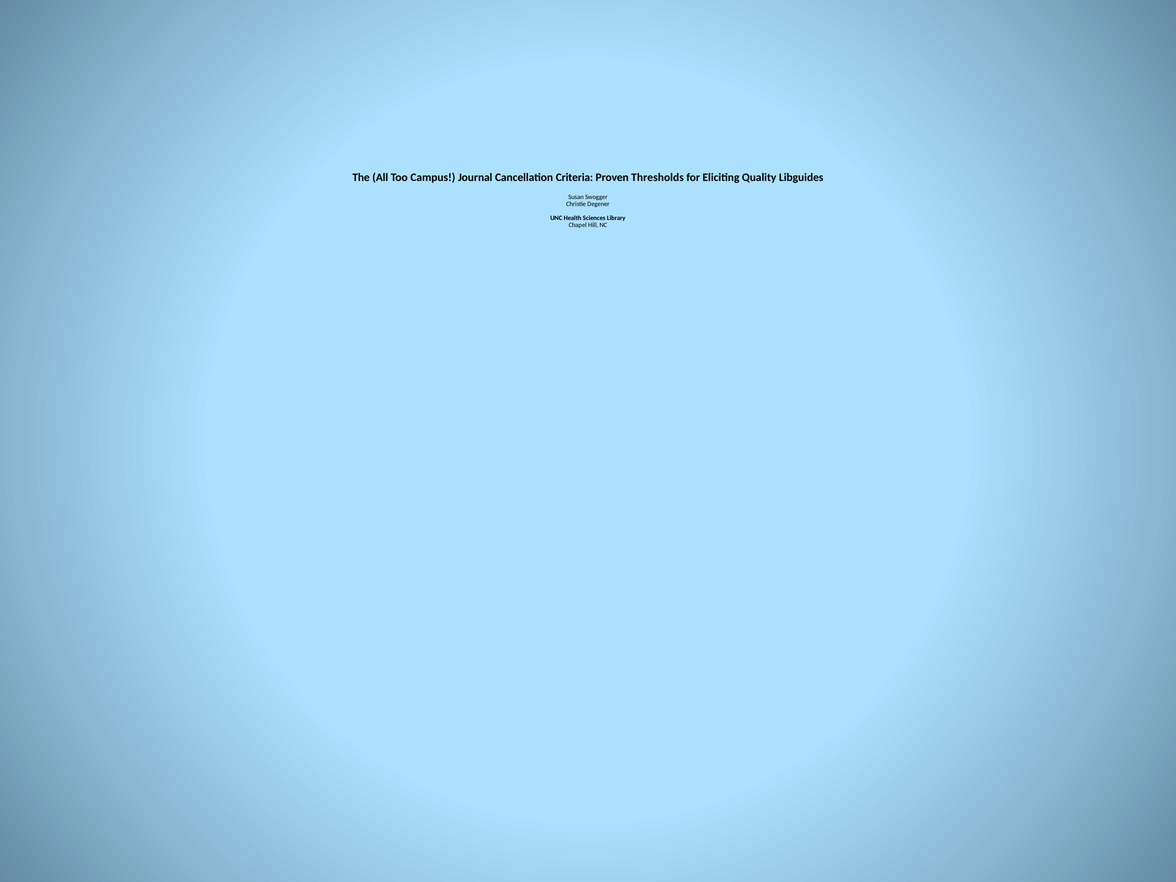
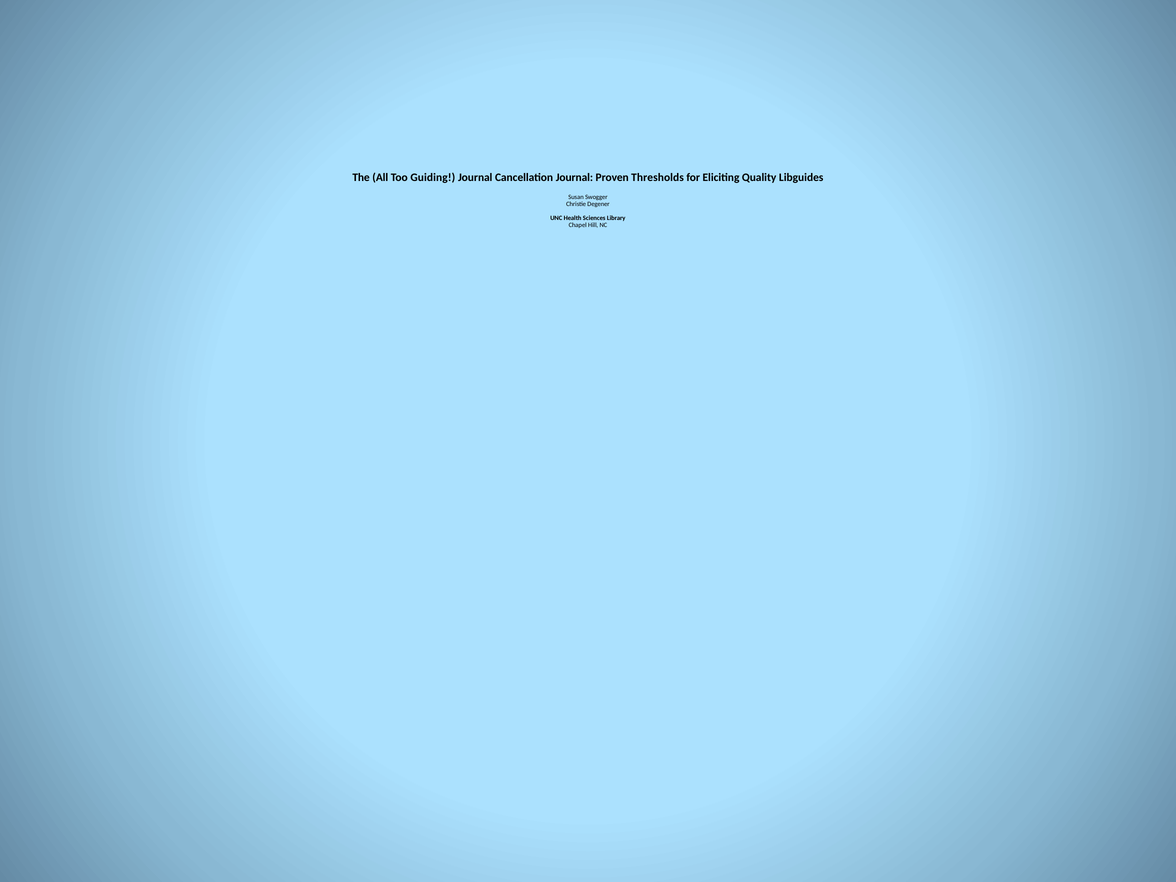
Campus: Campus -> Guiding
Cancellation Criteria: Criteria -> Journal
